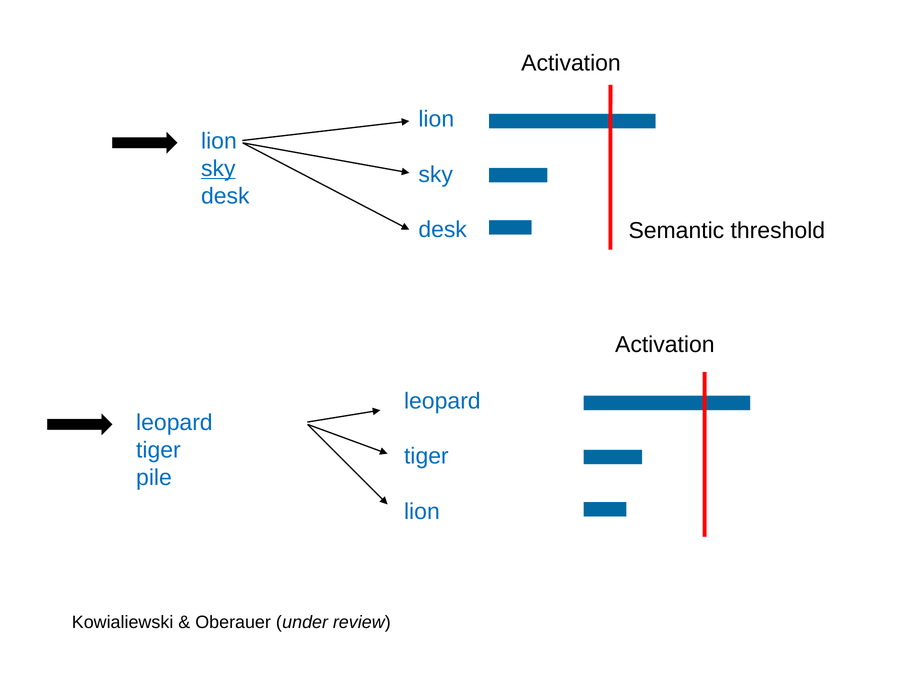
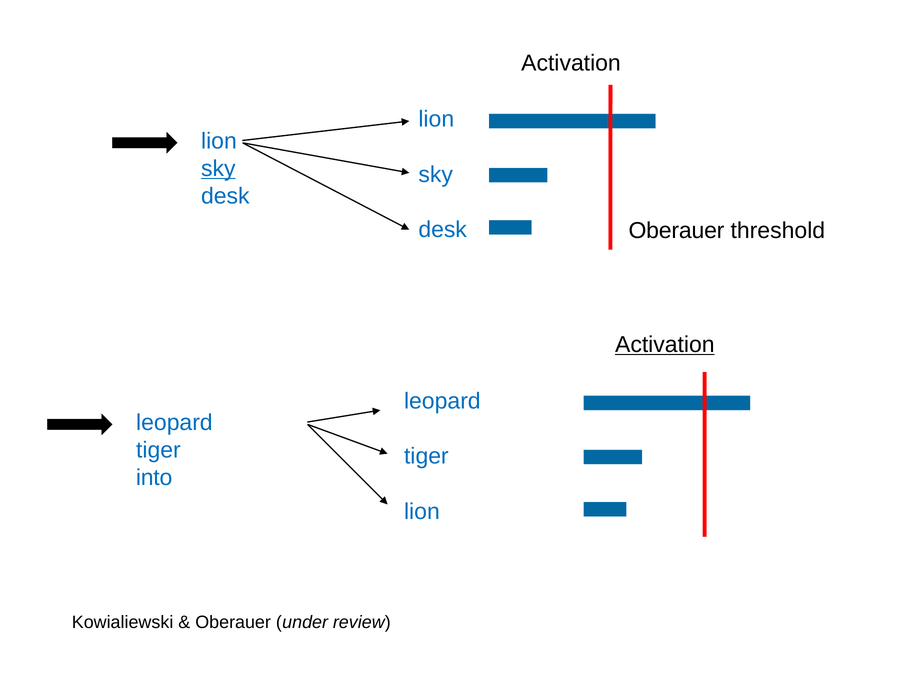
Semantic at (676, 231): Semantic -> Oberauer
Activation at (665, 345) underline: none -> present
pile: pile -> into
